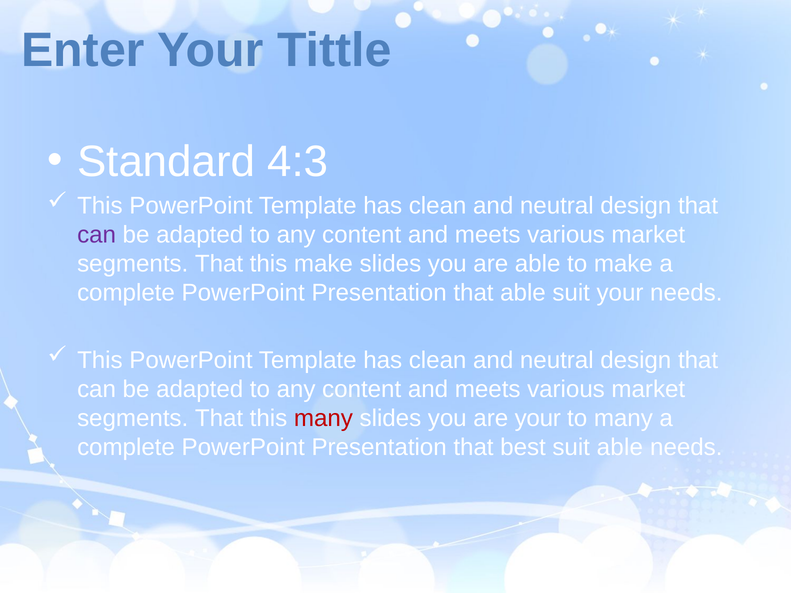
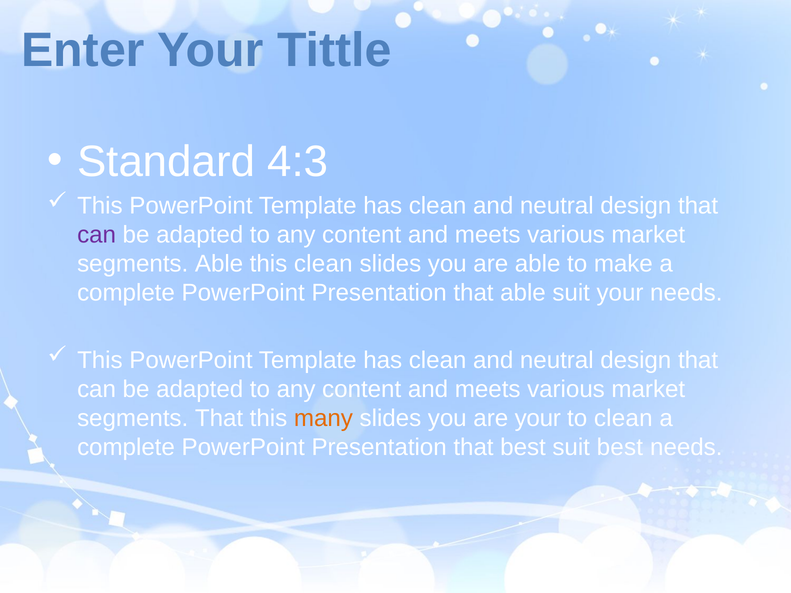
That at (219, 264): That -> Able
this make: make -> clean
many at (323, 418) colour: red -> orange
to many: many -> clean
suit able: able -> best
